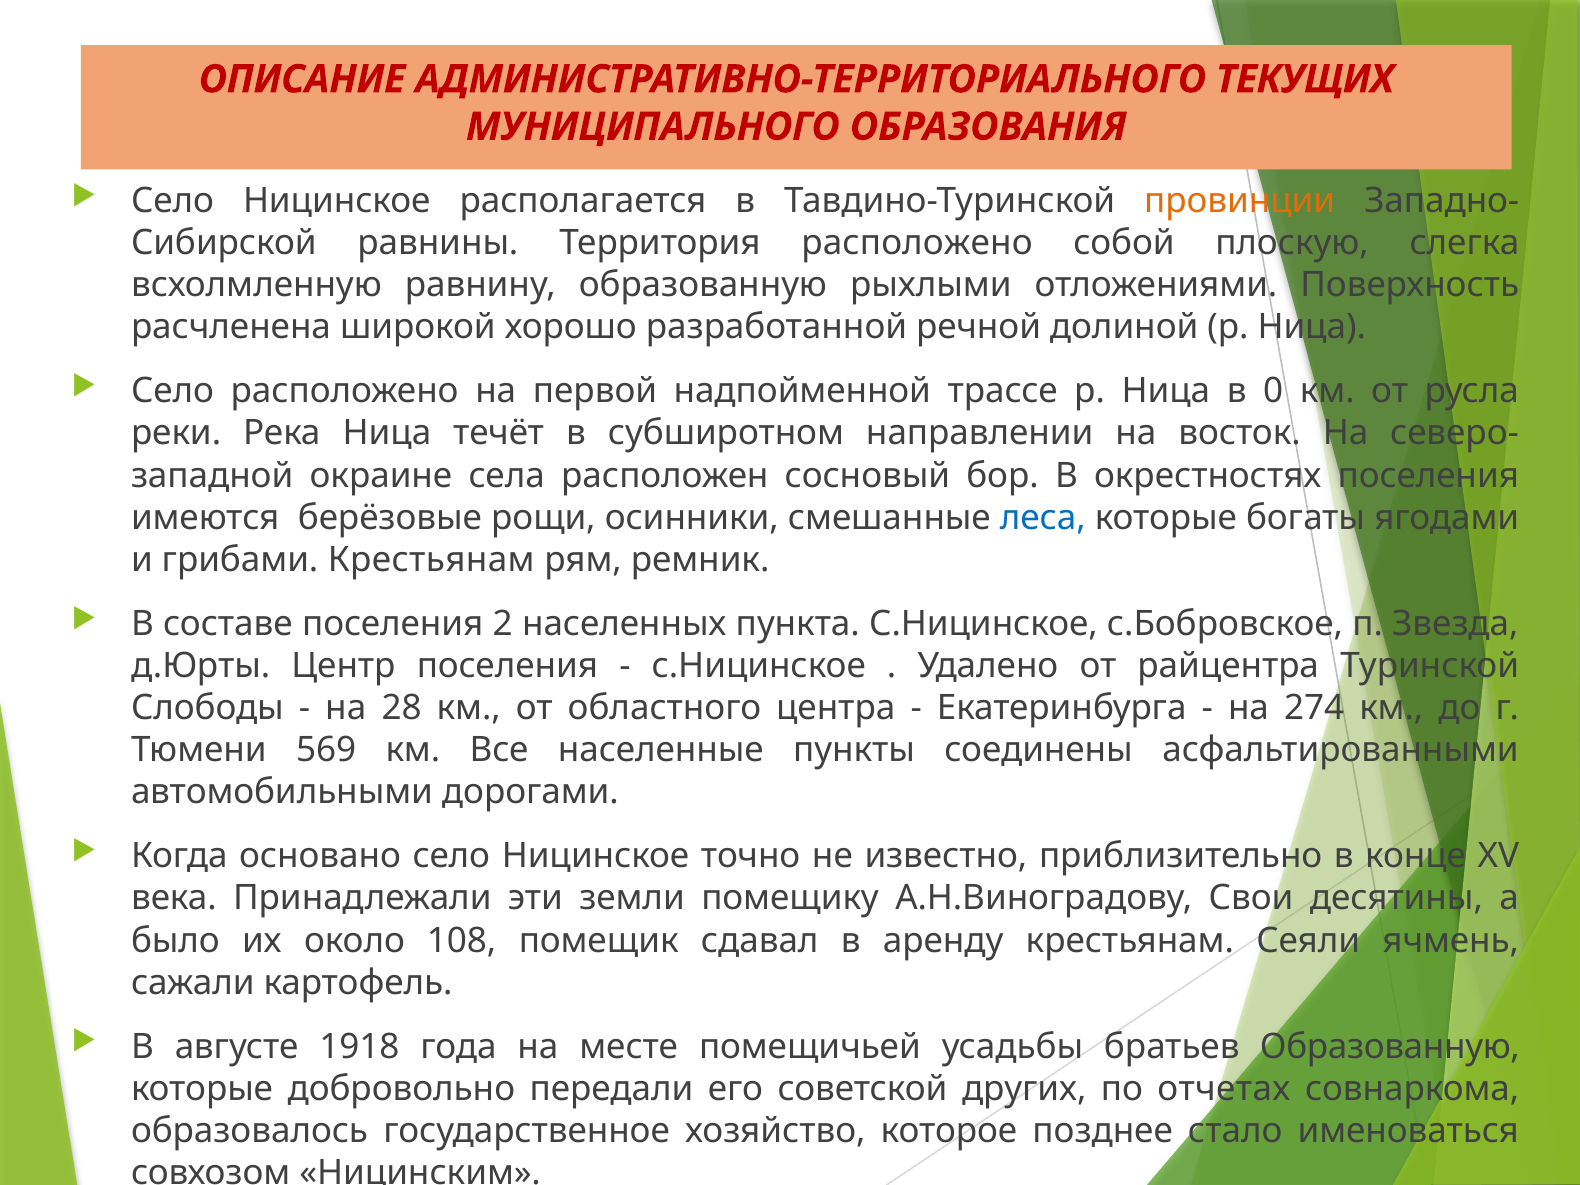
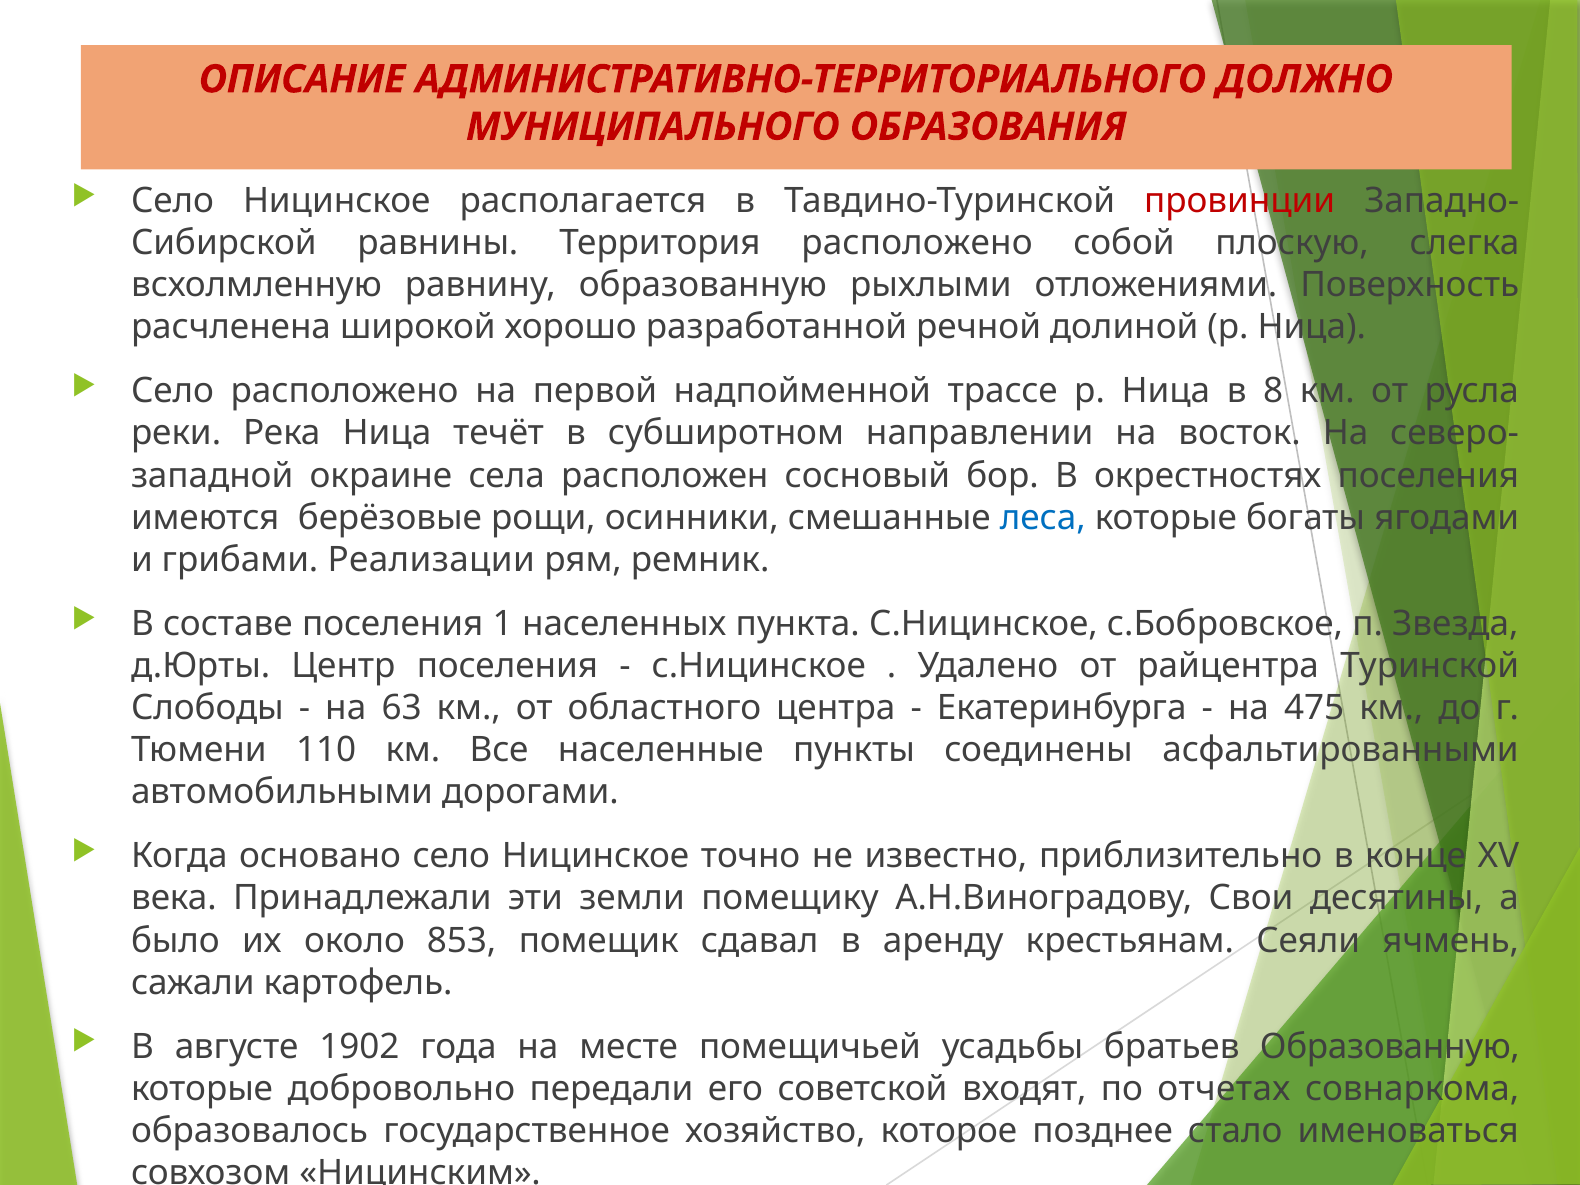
ТЕКУЩИХ: ТЕКУЩИХ -> ДОЛЖНО
провинции colour: orange -> red
0: 0 -> 8
грибами Крестьянам: Крестьянам -> Реализации
2: 2 -> 1
28: 28 -> 63
274: 274 -> 475
569: 569 -> 110
108: 108 -> 853
1918: 1918 -> 1902
других: других -> входят
